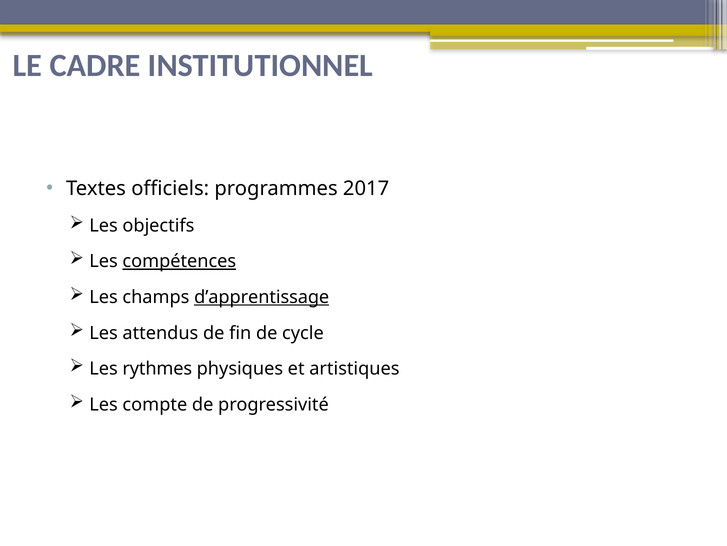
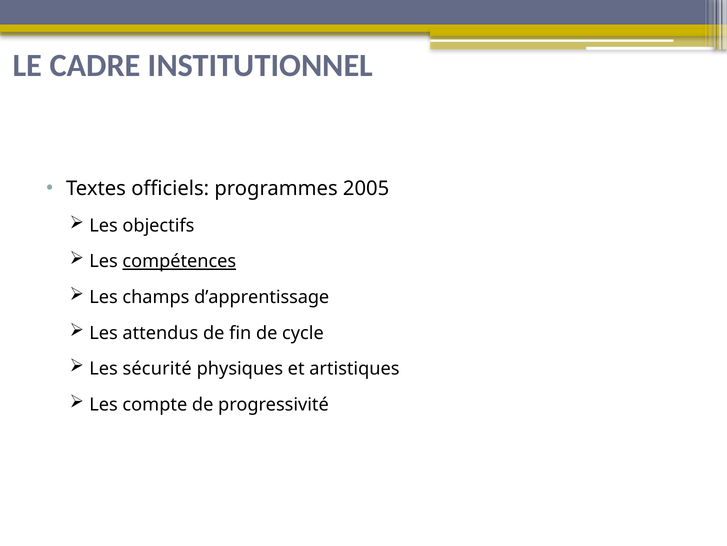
2017: 2017 -> 2005
d’apprentissage underline: present -> none
rythmes: rythmes -> sécurité
